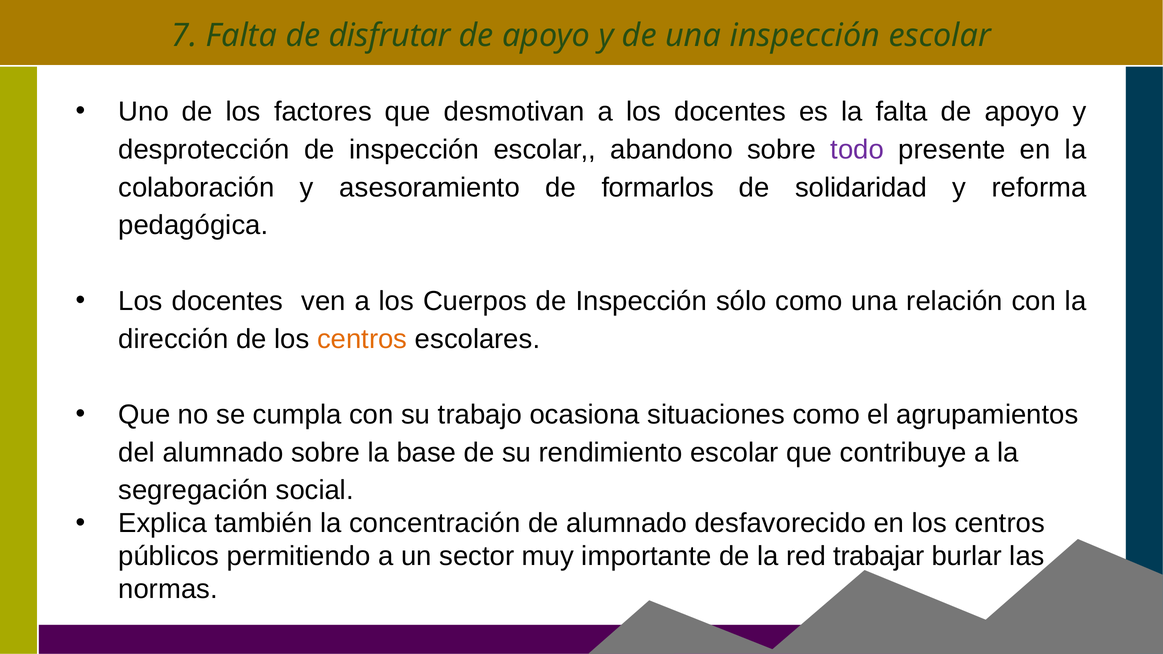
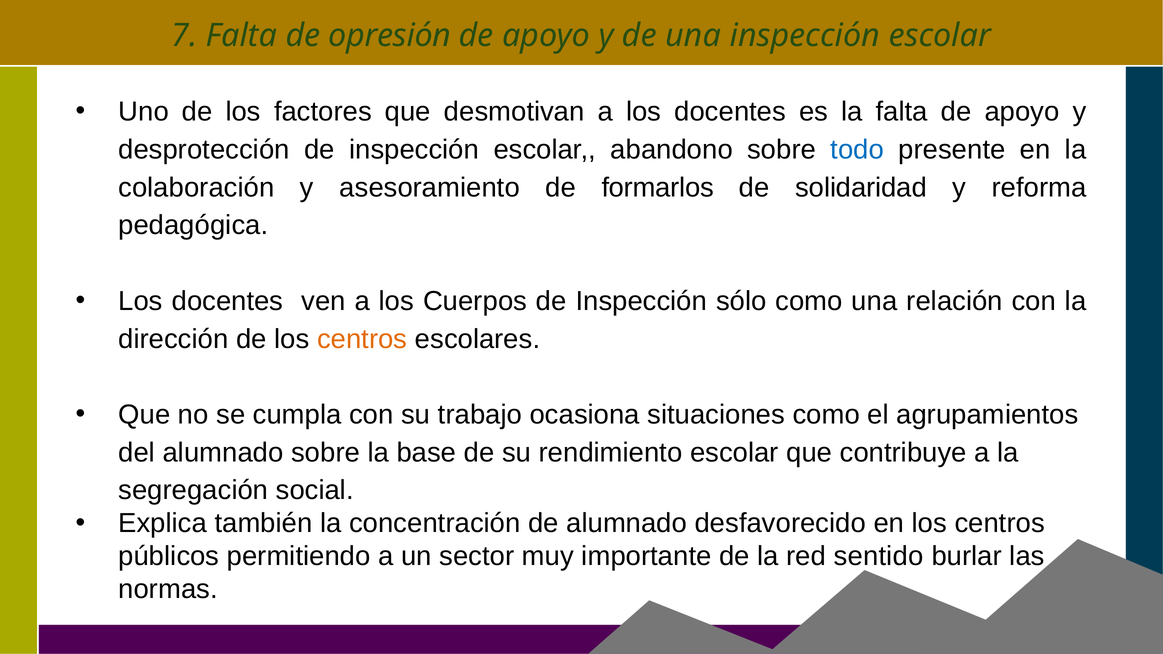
disfrutar: disfrutar -> opresión
todo colour: purple -> blue
trabajar: trabajar -> sentido
